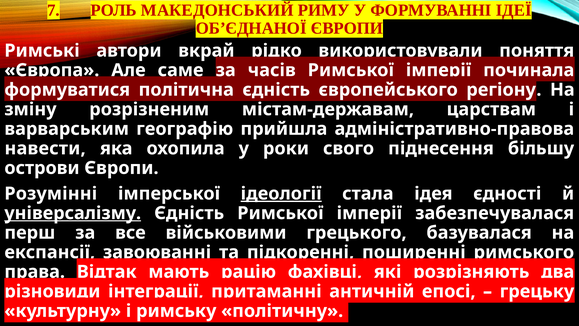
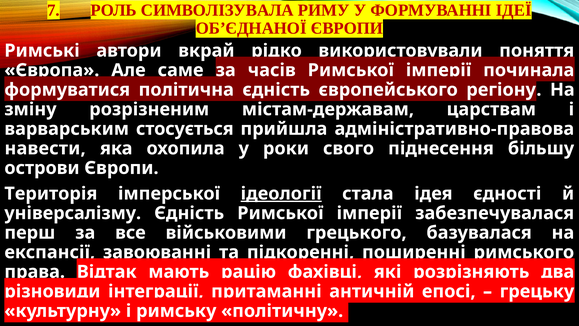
МАКЕДОНСЬКИЙ: МАКЕДОНСЬКИЙ -> СИМВОЛІЗУВАЛА
географію: географію -> стосується
Розумінні: Розумінні -> Територія
універсалізму underline: present -> none
